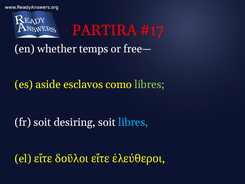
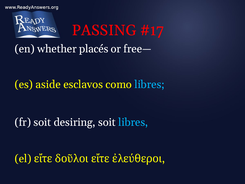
PARTIRA: PARTIRA -> PASSING
temps: temps -> placés
libres at (150, 84) colour: light green -> light blue
